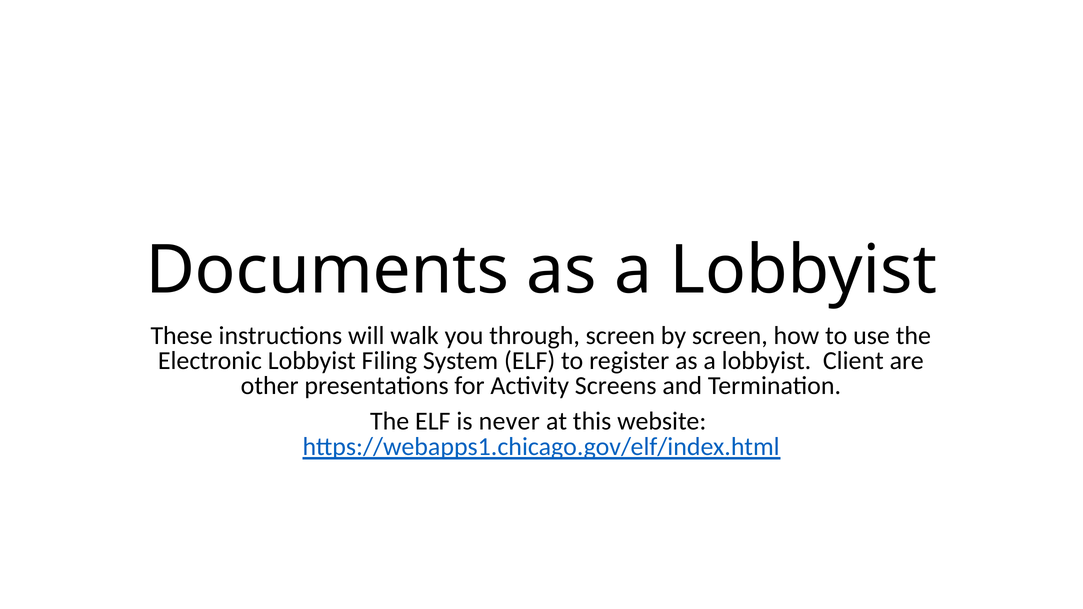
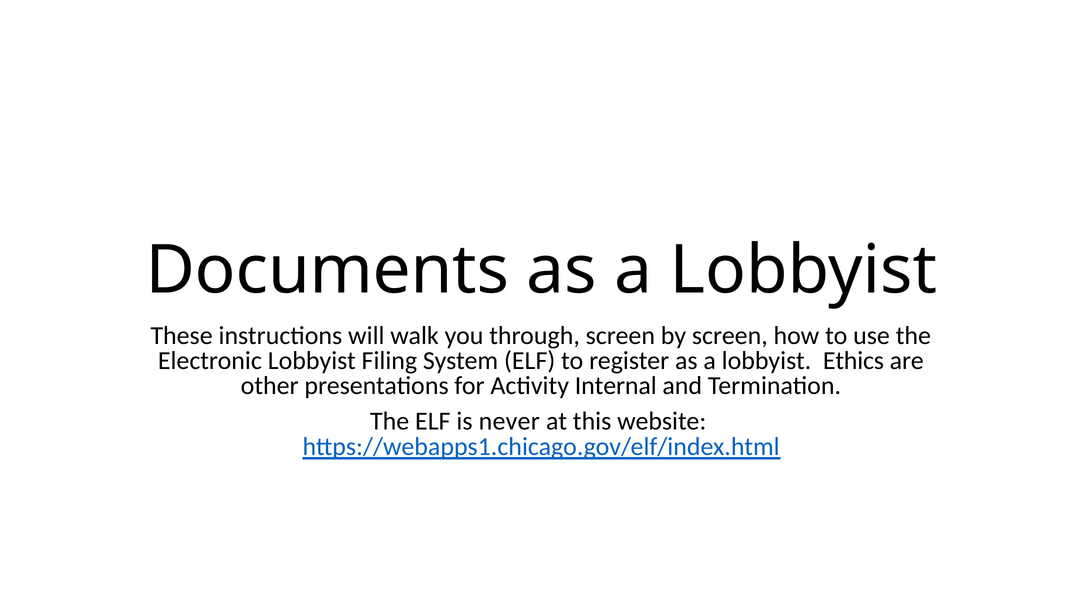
Client: Client -> Ethics
Screens: Screens -> Internal
